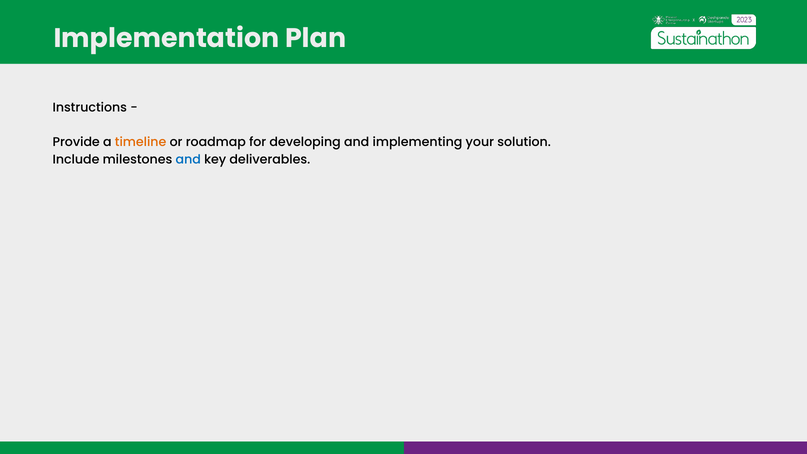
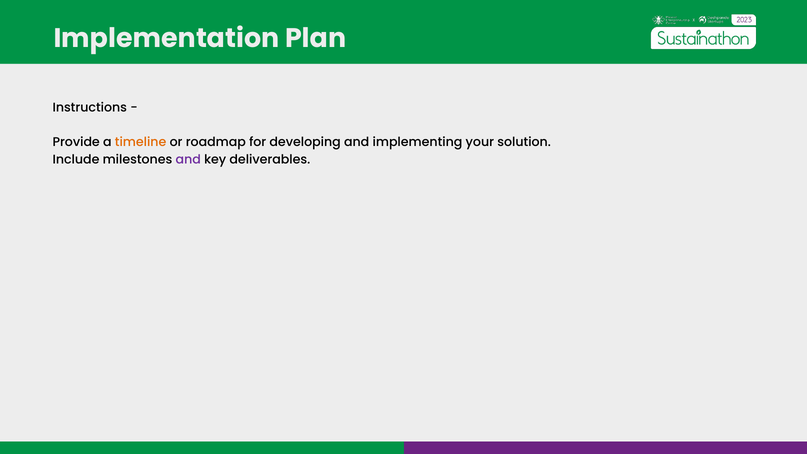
and at (188, 160) colour: blue -> purple
